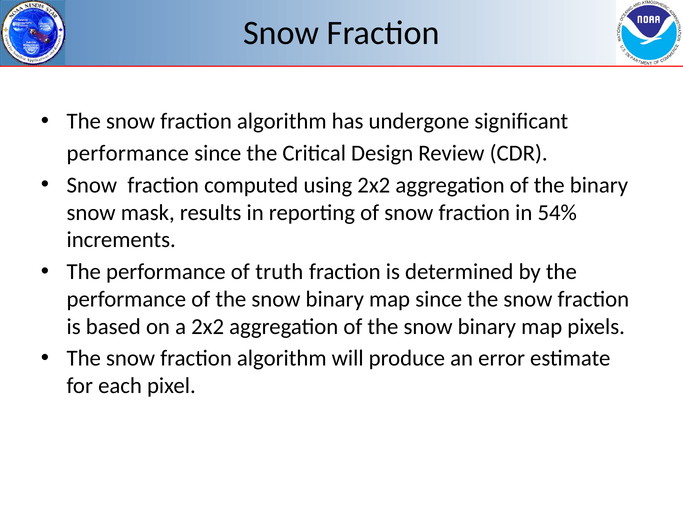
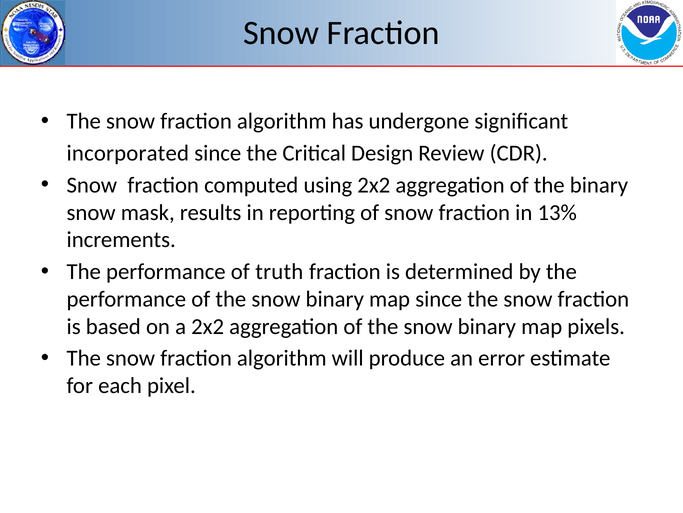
performance at (128, 153): performance -> incorporated
54%: 54% -> 13%
